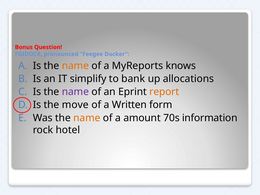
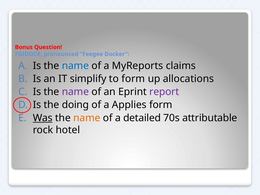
name at (75, 66) colour: orange -> blue
knows: knows -> claims
to bank: bank -> form
report colour: orange -> purple
move: move -> doing
Written: Written -> Applies
Was underline: none -> present
amount: amount -> detailed
information: information -> attributable
